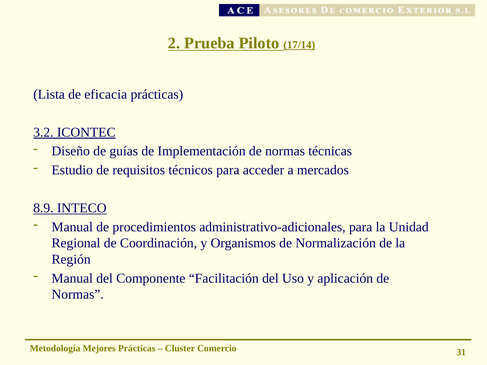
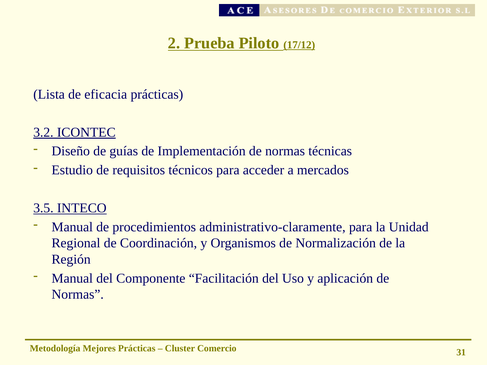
17/14: 17/14 -> 17/12
8.9: 8.9 -> 3.5
administrativo-adicionales: administrativo-adicionales -> administrativo-claramente
